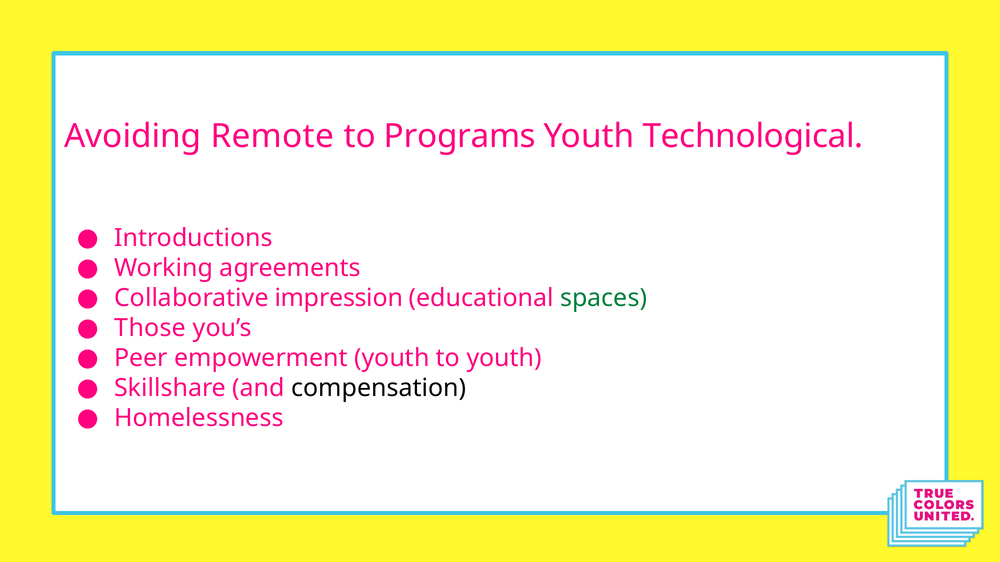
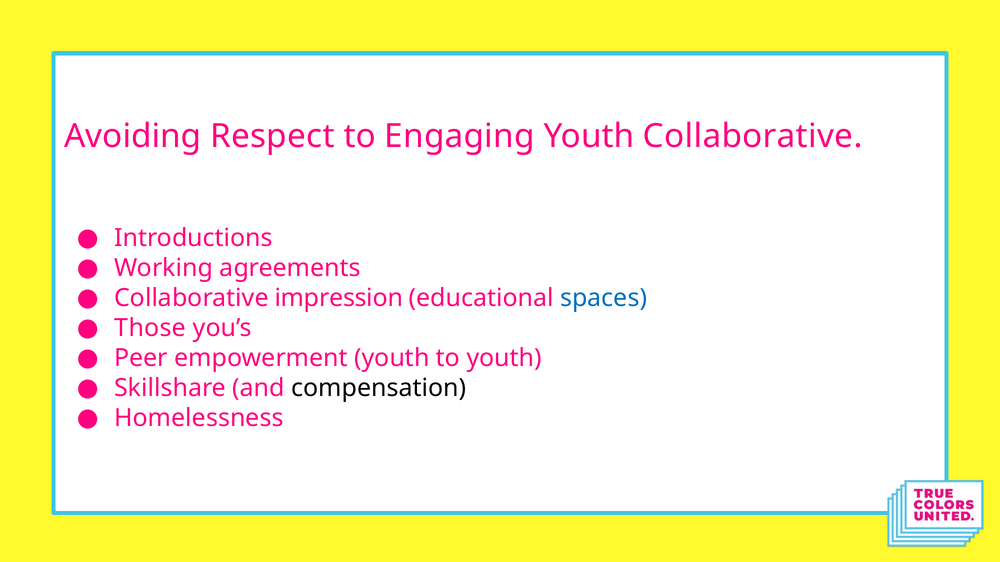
Remote: Remote -> Respect
Programs: Programs -> Engaging
Youth Technological: Technological -> Collaborative
spaces colour: green -> blue
